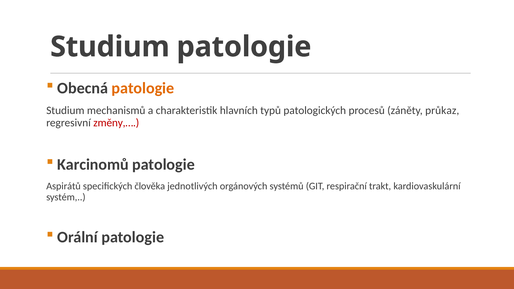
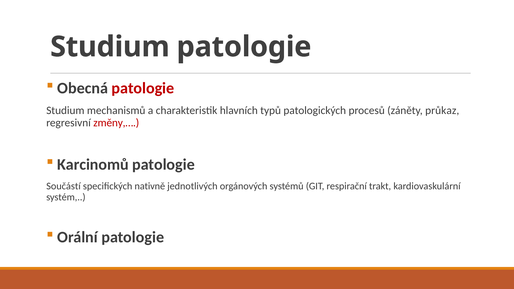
patologie at (143, 88) colour: orange -> red
Aspirátů: Aspirátů -> Součástí
člověka: člověka -> nativně
